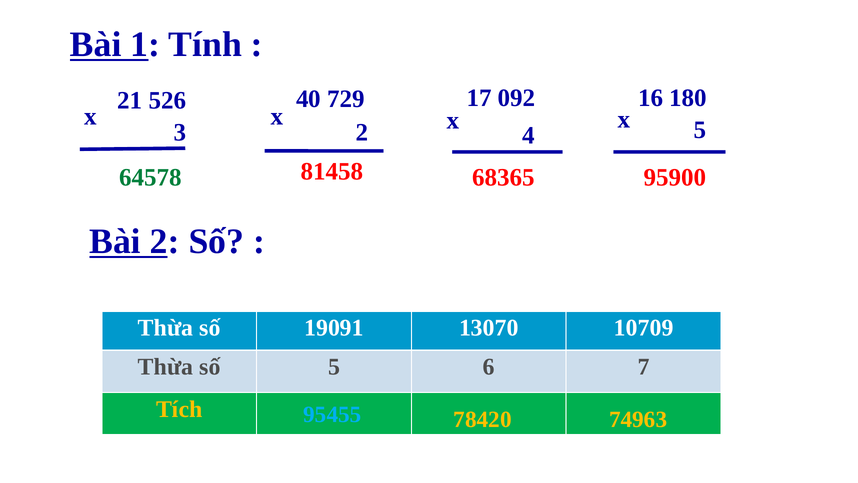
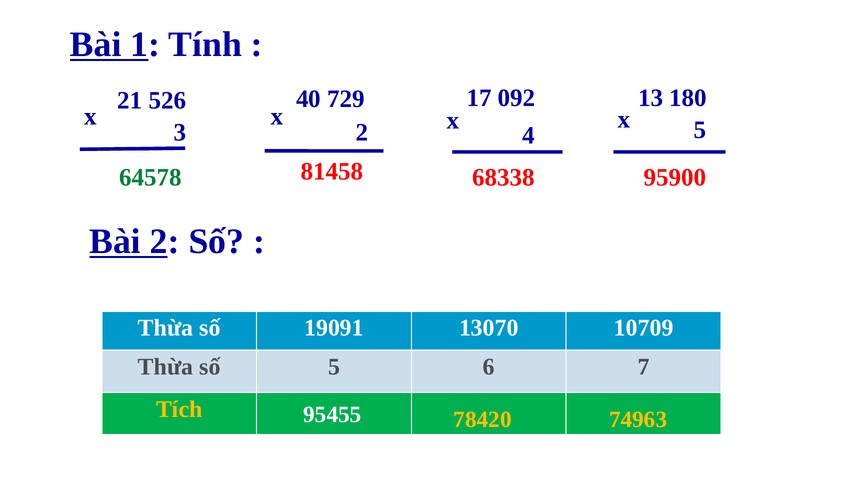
16: 16 -> 13
68365: 68365 -> 68338
95455 colour: light blue -> white
